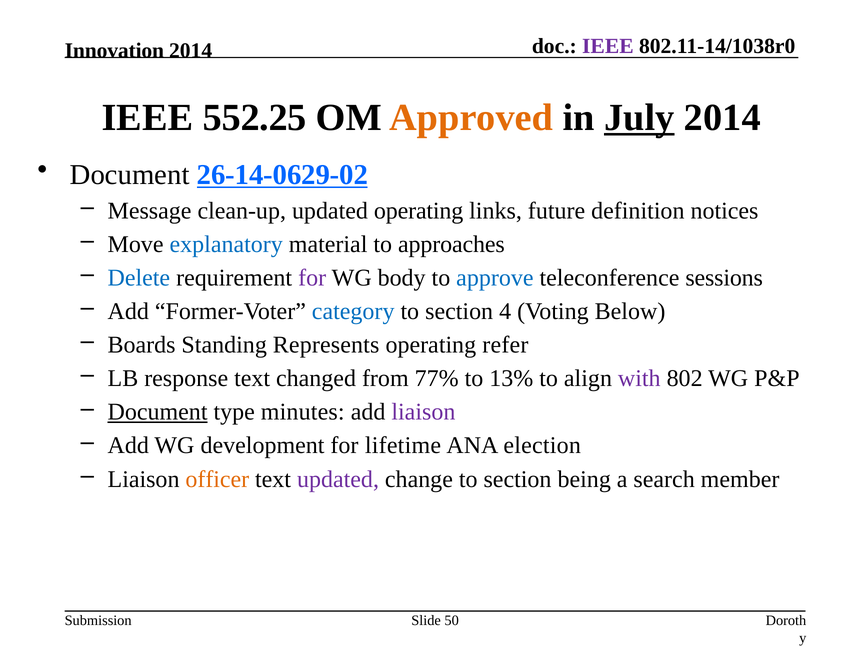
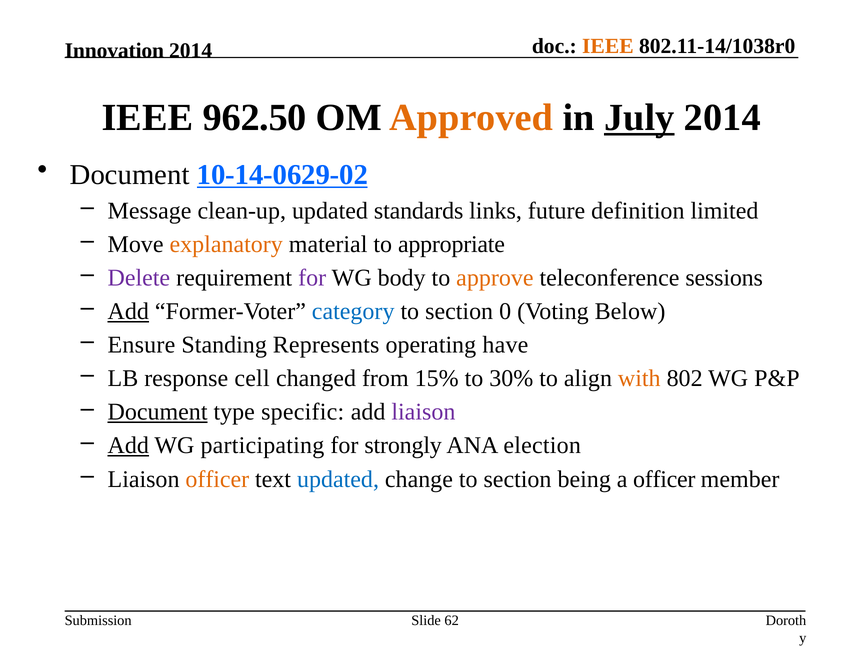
IEEE at (608, 46) colour: purple -> orange
552.25: 552.25 -> 962.50
26-14-0629-02: 26-14-0629-02 -> 10-14-0629-02
updated operating: operating -> standards
notices: notices -> limited
explanatory colour: blue -> orange
approaches: approaches -> appropriate
Delete colour: blue -> purple
approve colour: blue -> orange
Add at (128, 311) underline: none -> present
4: 4 -> 0
Boards: Boards -> Ensure
refer: refer -> have
response text: text -> cell
77%: 77% -> 15%
13%: 13% -> 30%
with colour: purple -> orange
minutes: minutes -> specific
Add at (128, 446) underline: none -> present
development: development -> participating
lifetime: lifetime -> strongly
updated at (338, 479) colour: purple -> blue
a search: search -> officer
50: 50 -> 62
